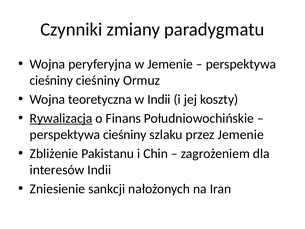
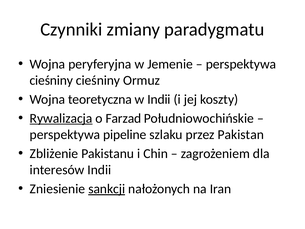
Finans: Finans -> Farzad
cieśniny at (125, 134): cieśniny -> pipeline
przez Jemenie: Jemenie -> Pakistan
sankcji underline: none -> present
